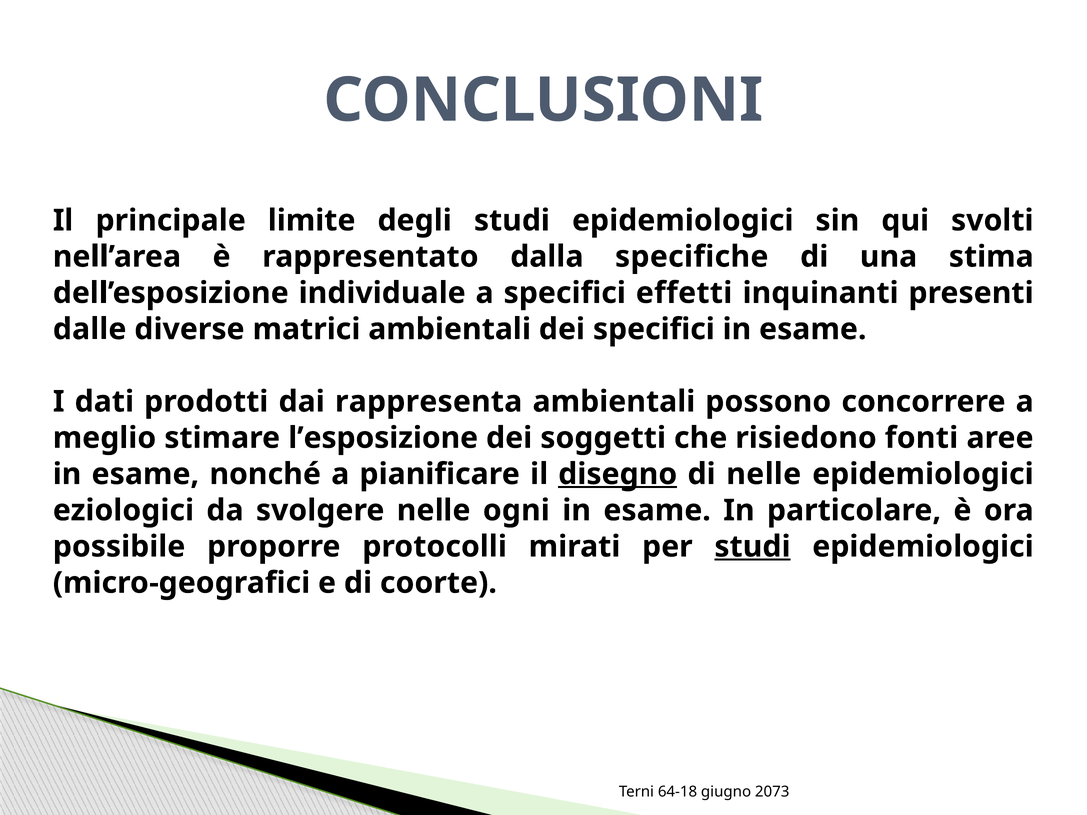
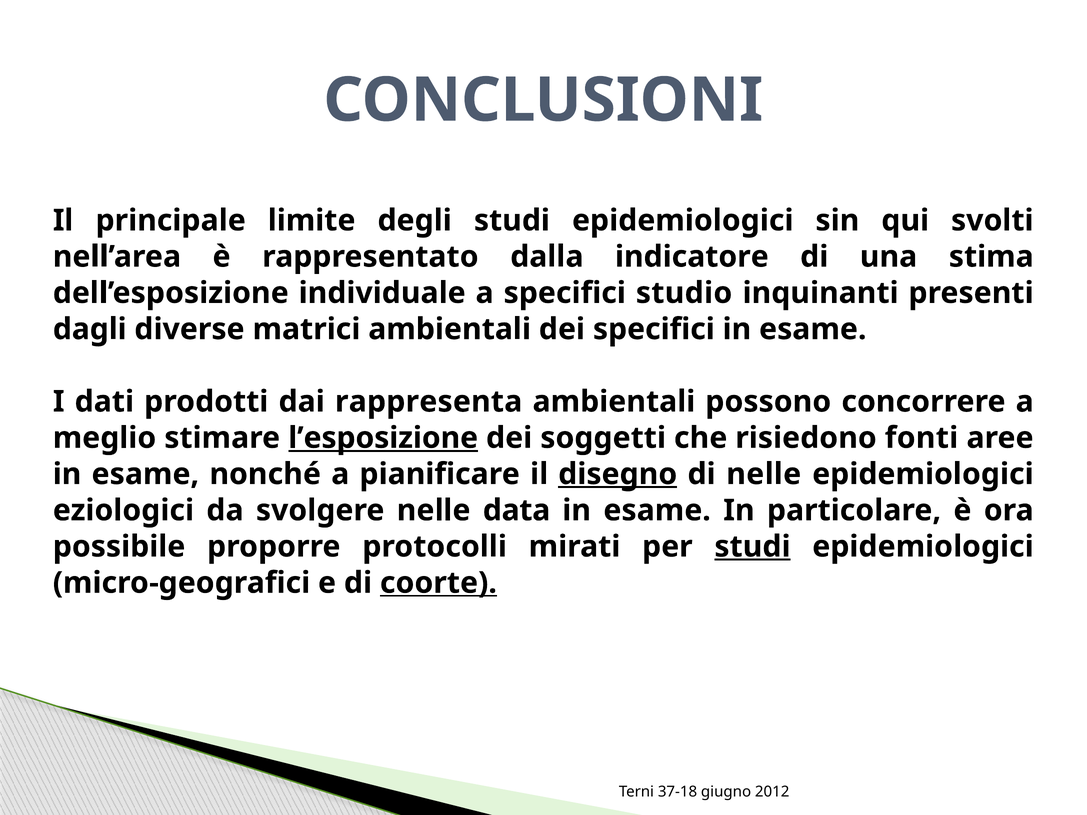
specifiche: specifiche -> indicatore
effetti: effetti -> studio
dalle: dalle -> dagli
l’esposizione underline: none -> present
ogni: ogni -> data
coorte underline: none -> present
64-18: 64-18 -> 37-18
2073: 2073 -> 2012
